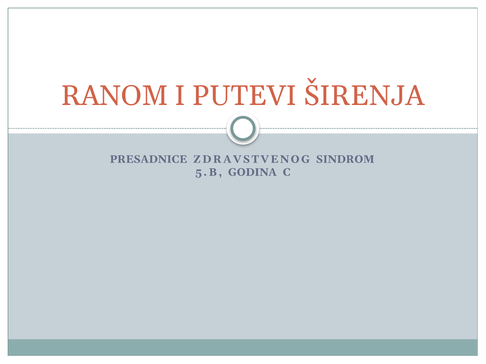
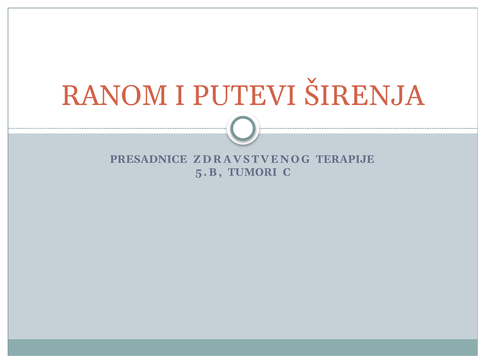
SINDROM: SINDROM -> TERAPIJE
GODINA: GODINA -> TUMORI
